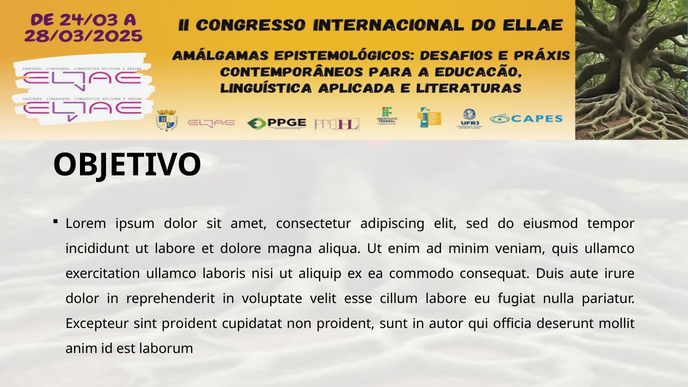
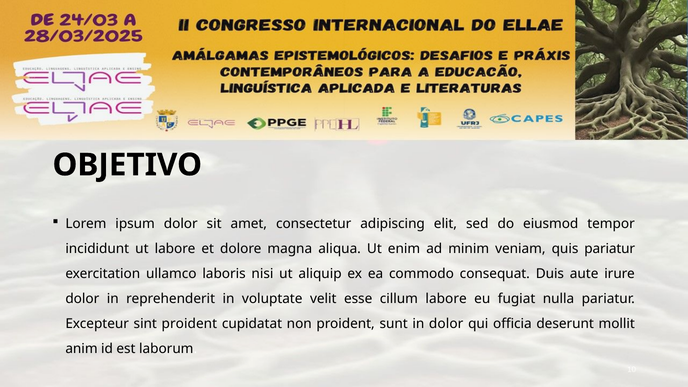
quis ullamco: ullamco -> pariatur
in autor: autor -> dolor
